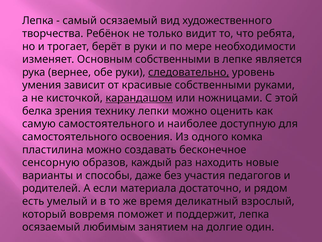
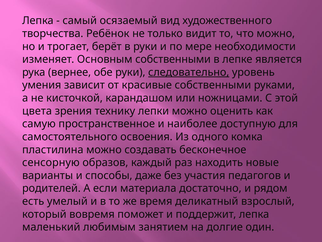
что ребята: ребята -> можно
карандашом underline: present -> none
белка: белка -> цвета
самую самостоятельного: самостоятельного -> пространственное
осязаемый at (51, 227): осязаемый -> маленький
